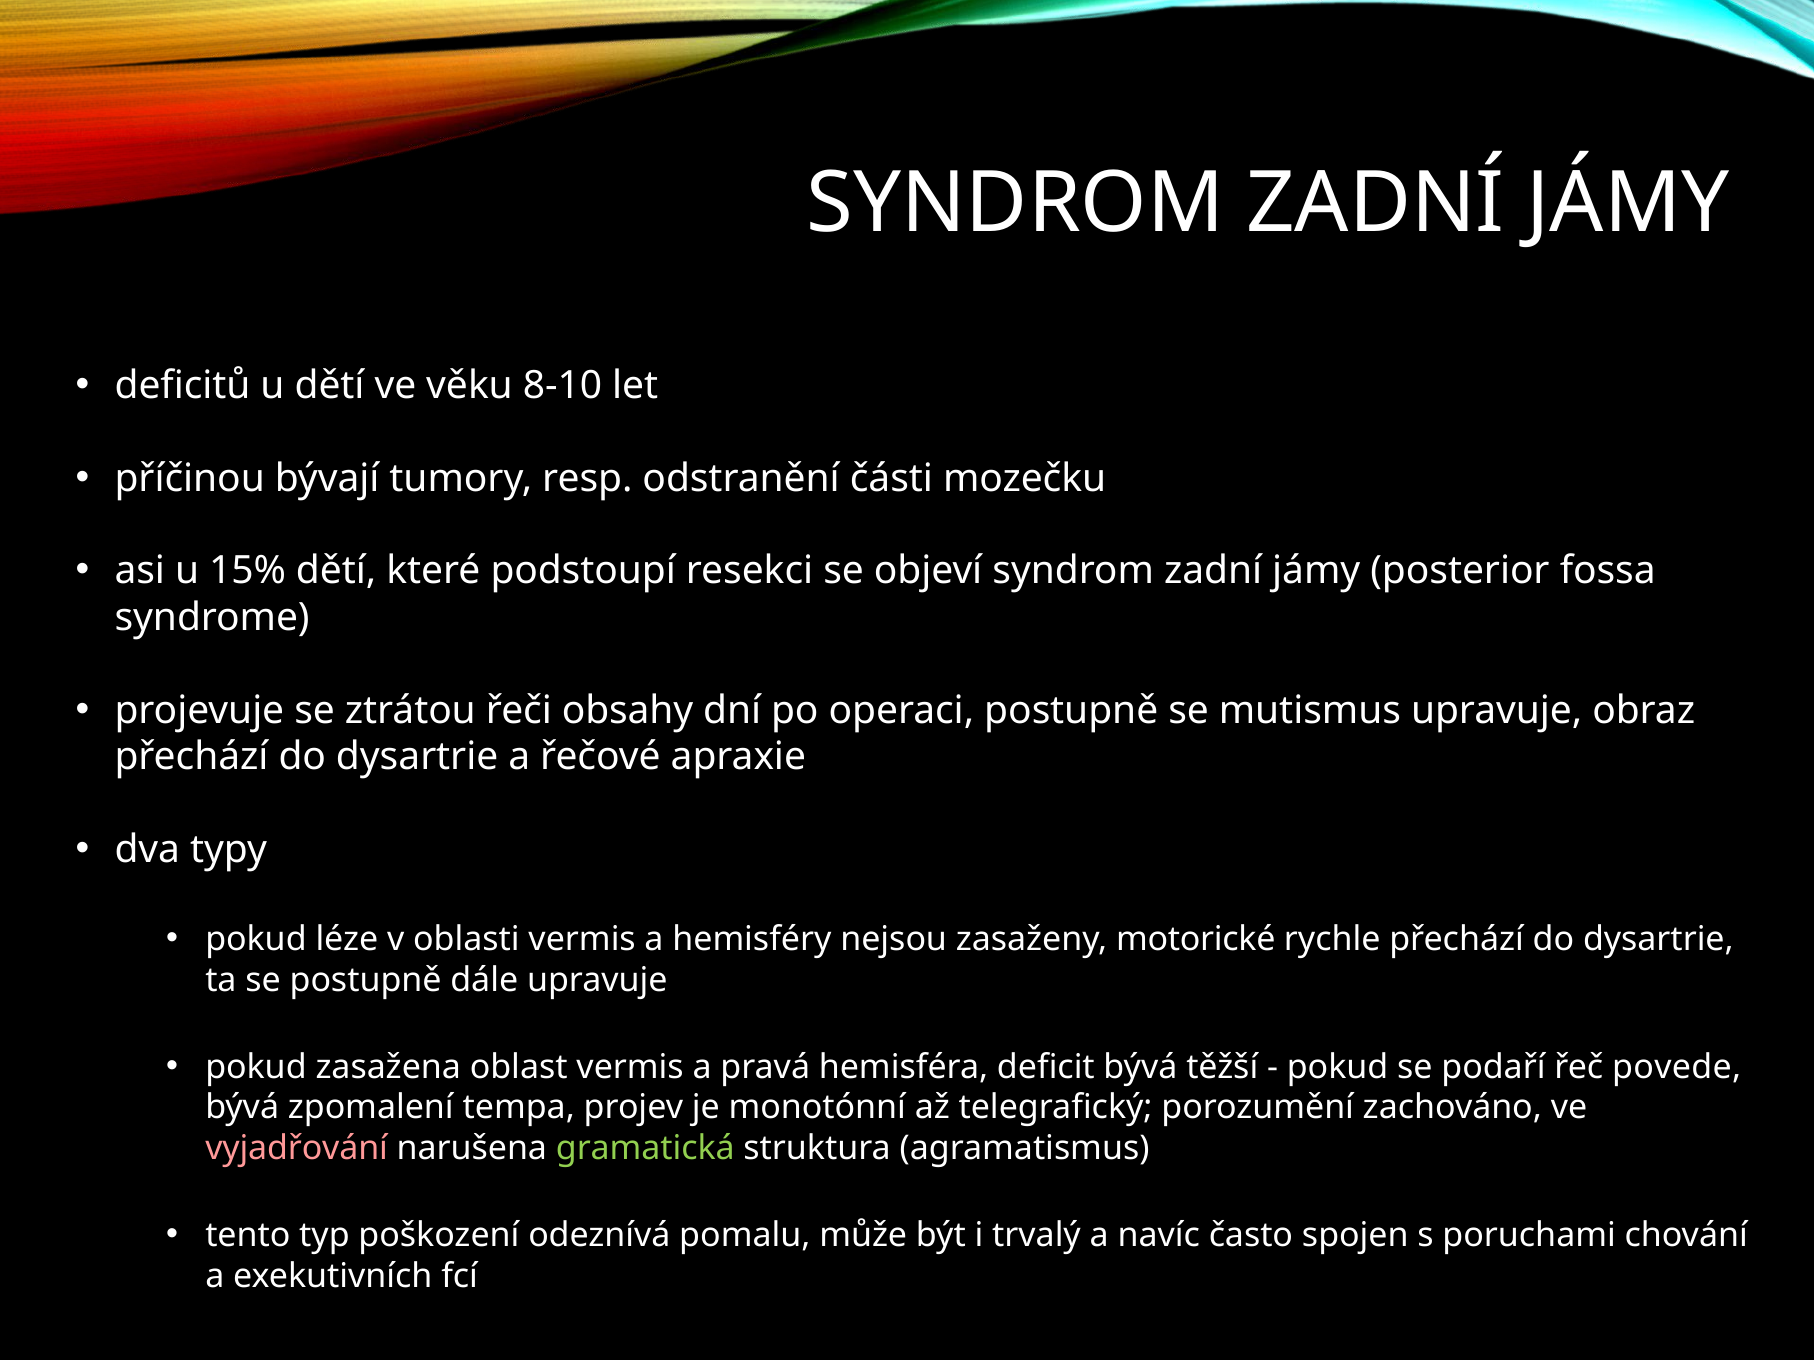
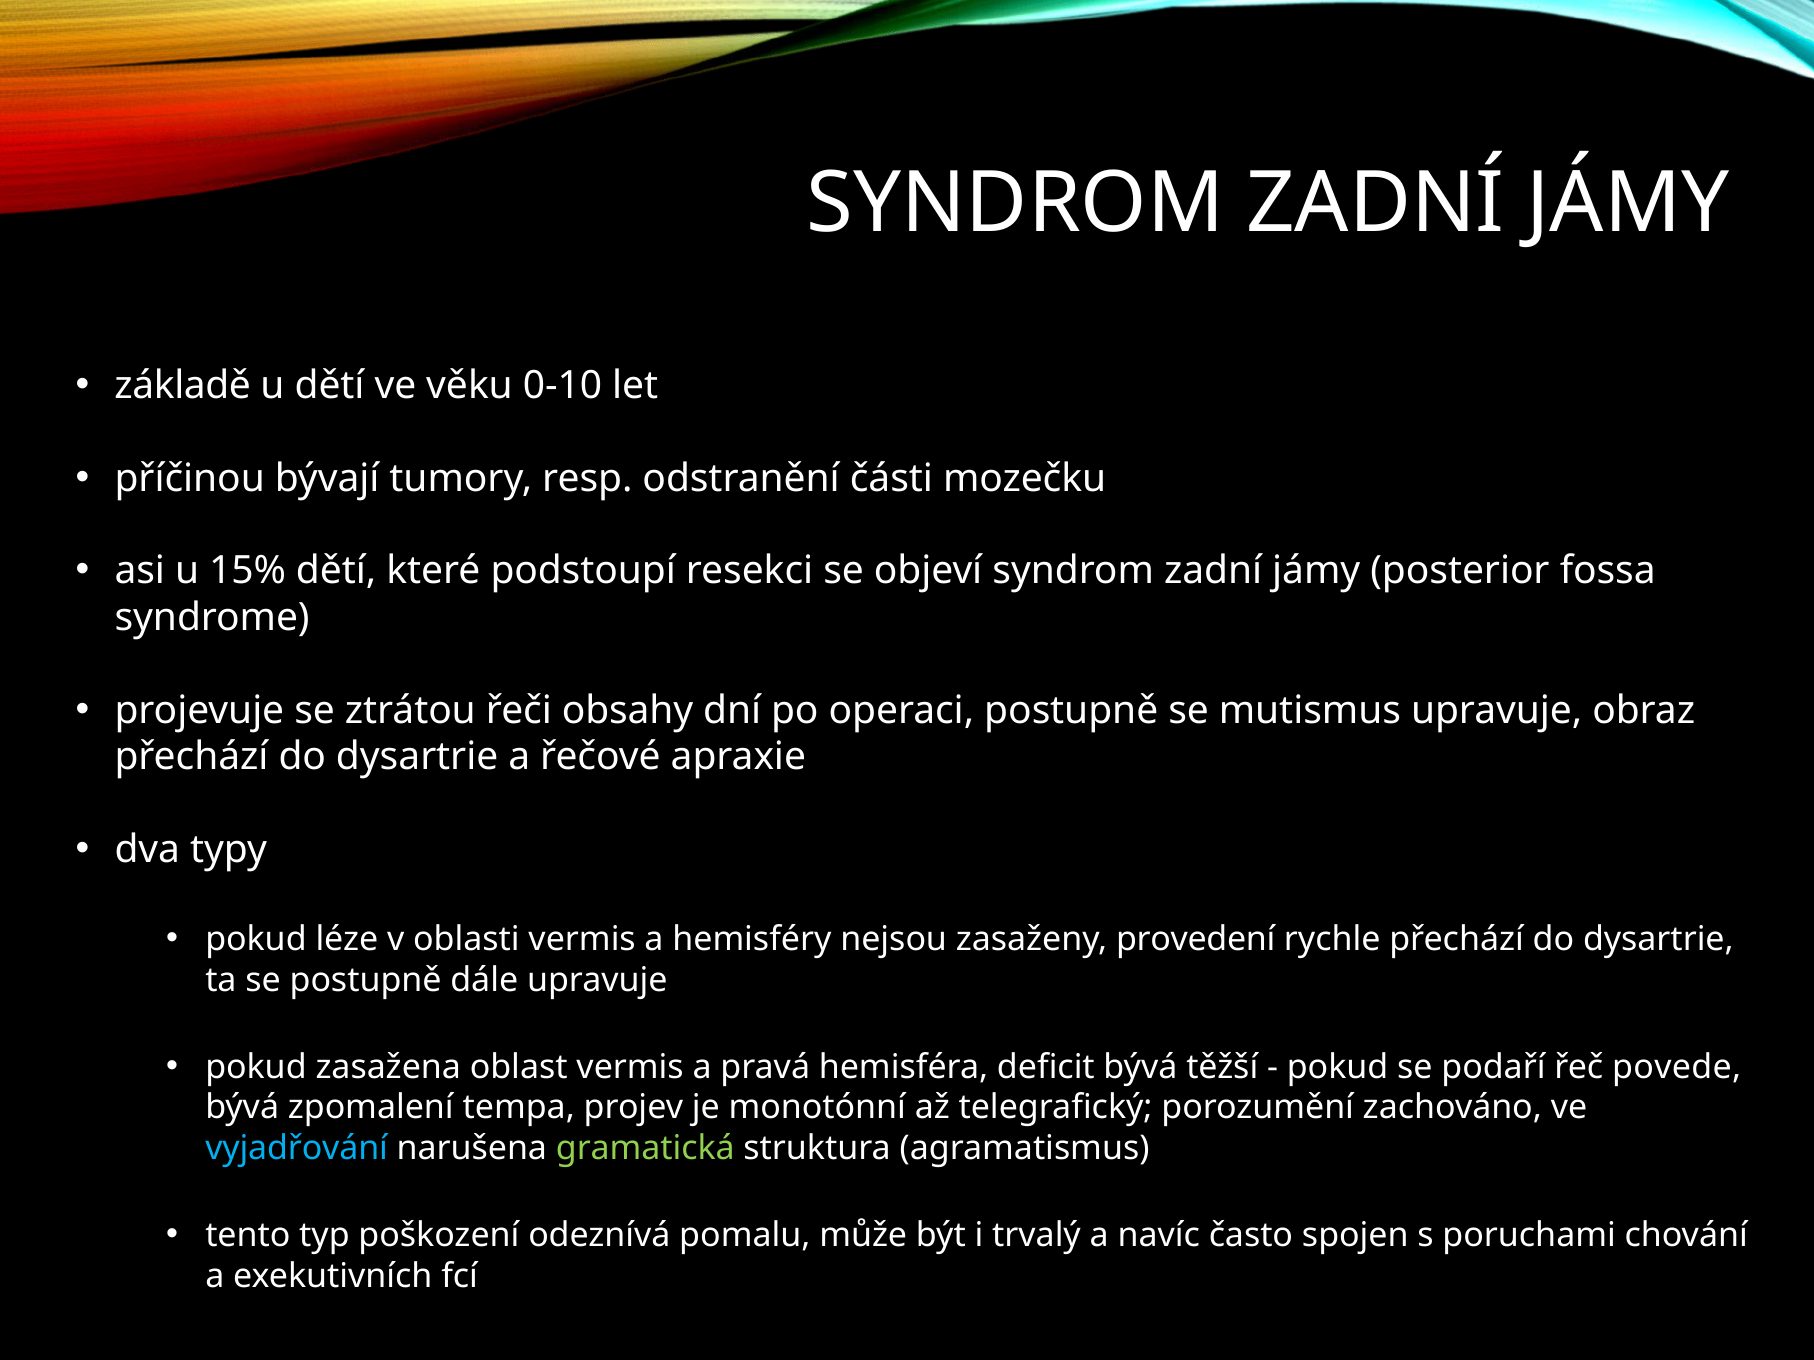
deficitů: deficitů -> základě
8-10: 8-10 -> 0-10
motorické: motorické -> provedení
vyjadřování colour: pink -> light blue
